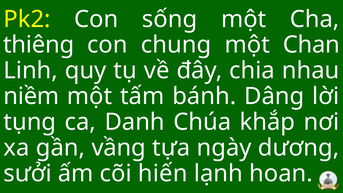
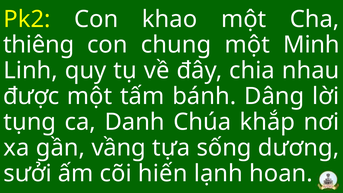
sống: sống -> khao
Chan: Chan -> Minh
niềm: niềm -> được
ngày: ngày -> sống
